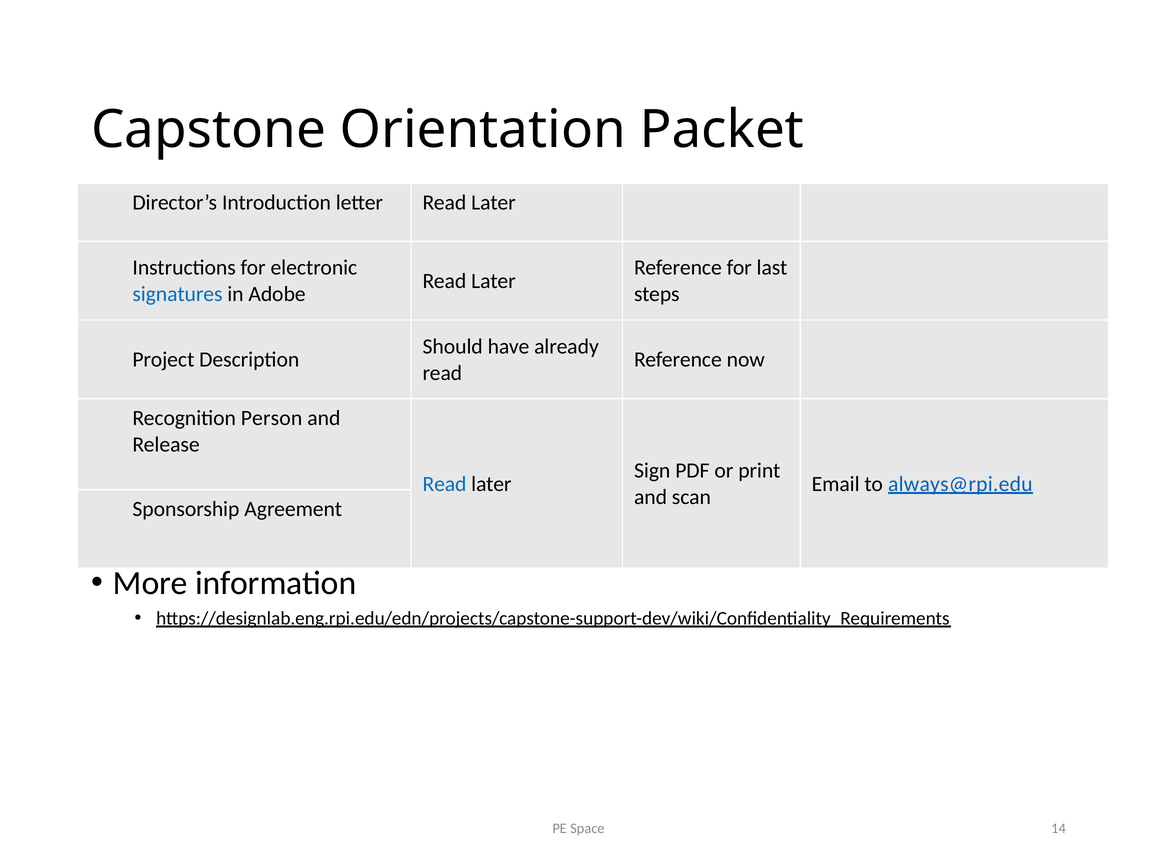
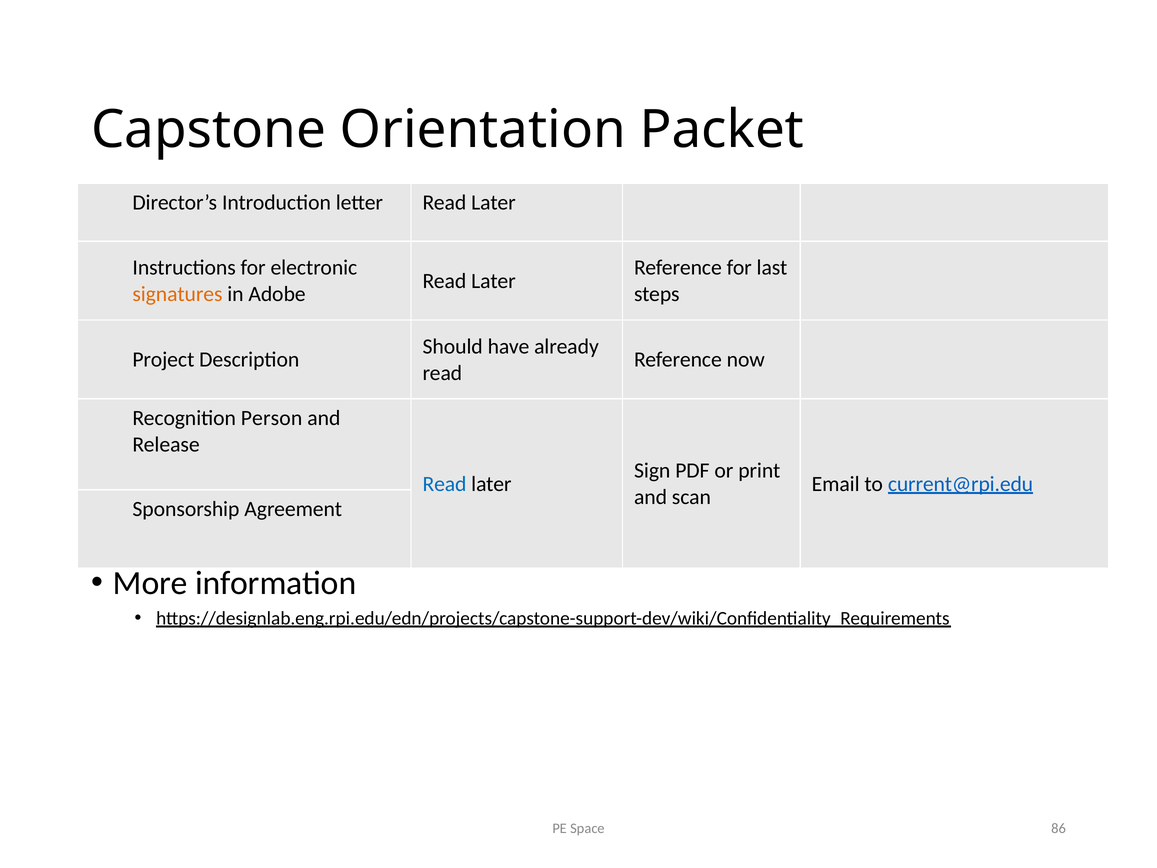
signatures colour: blue -> orange
always@rpi.edu: always@rpi.edu -> current@rpi.edu
14: 14 -> 86
